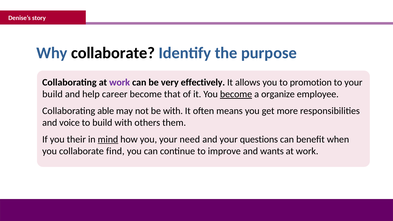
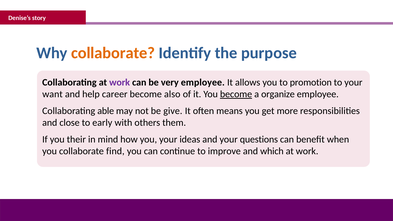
collaborate at (113, 53) colour: black -> orange
very effectively: effectively -> employee
build at (52, 94): build -> want
that: that -> also
be with: with -> give
voice: voice -> close
to build: build -> early
mind underline: present -> none
need: need -> ideas
wants: wants -> which
